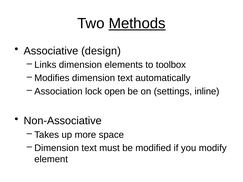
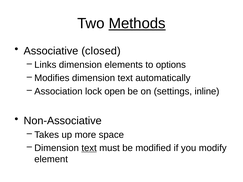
design: design -> closed
toolbox: toolbox -> options
text at (89, 148) underline: none -> present
